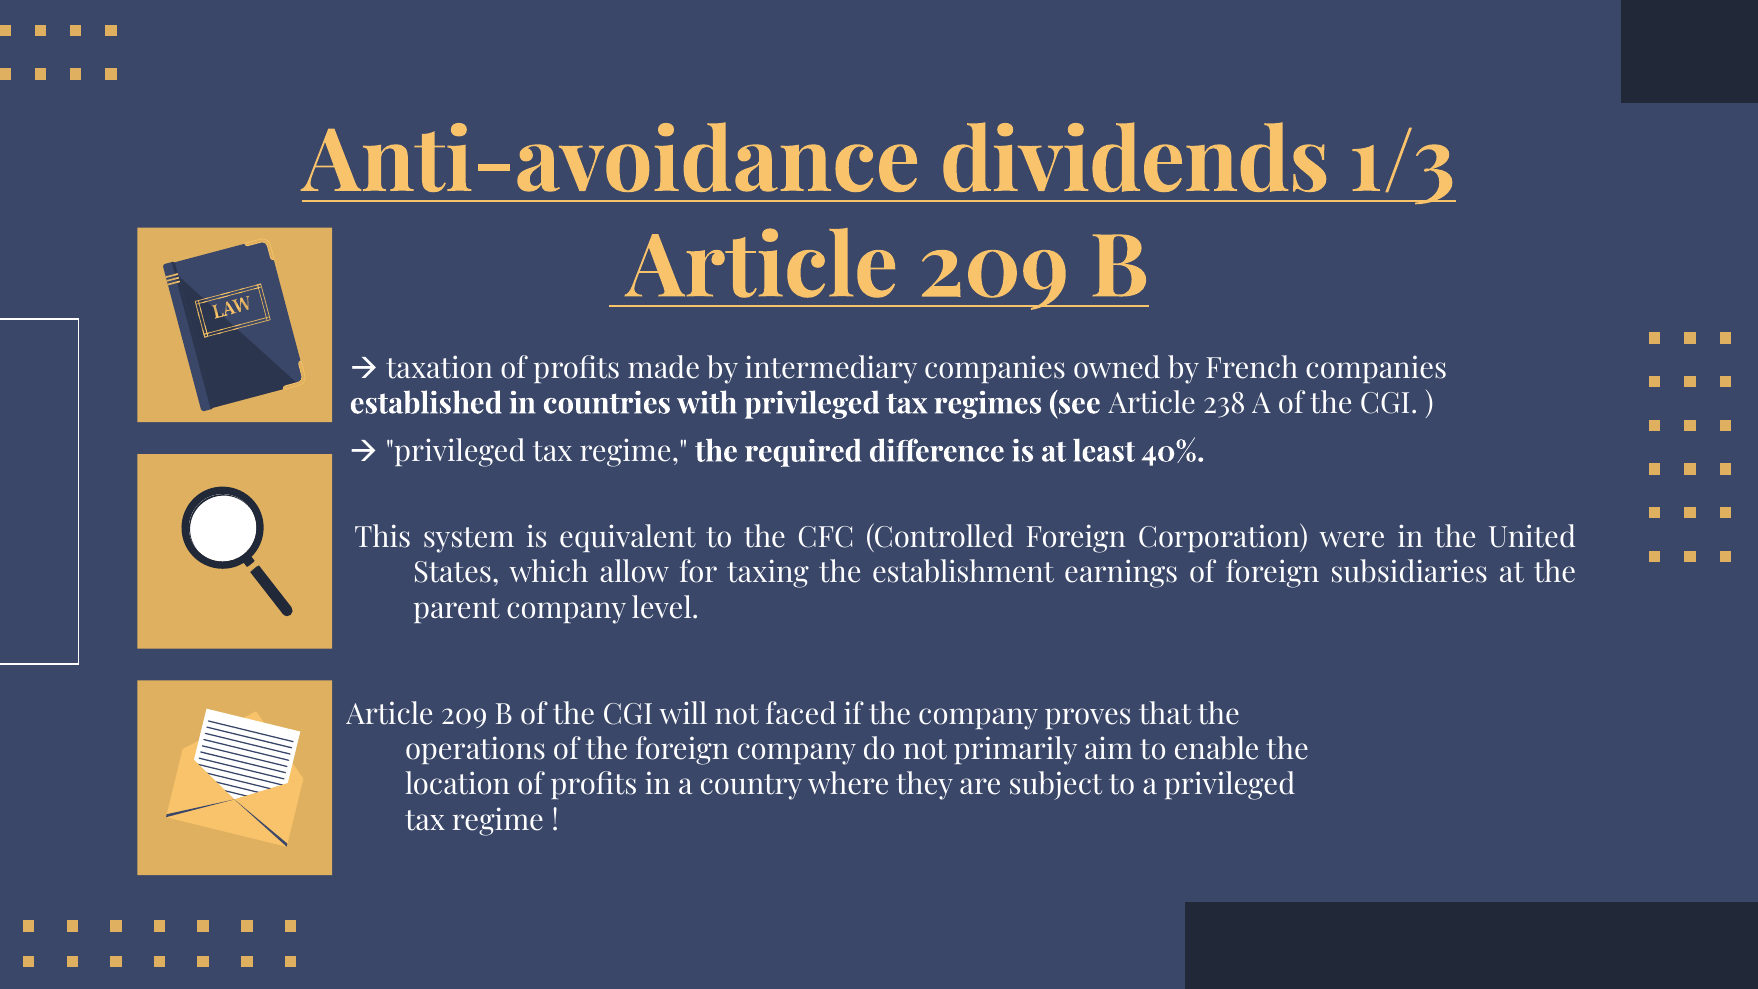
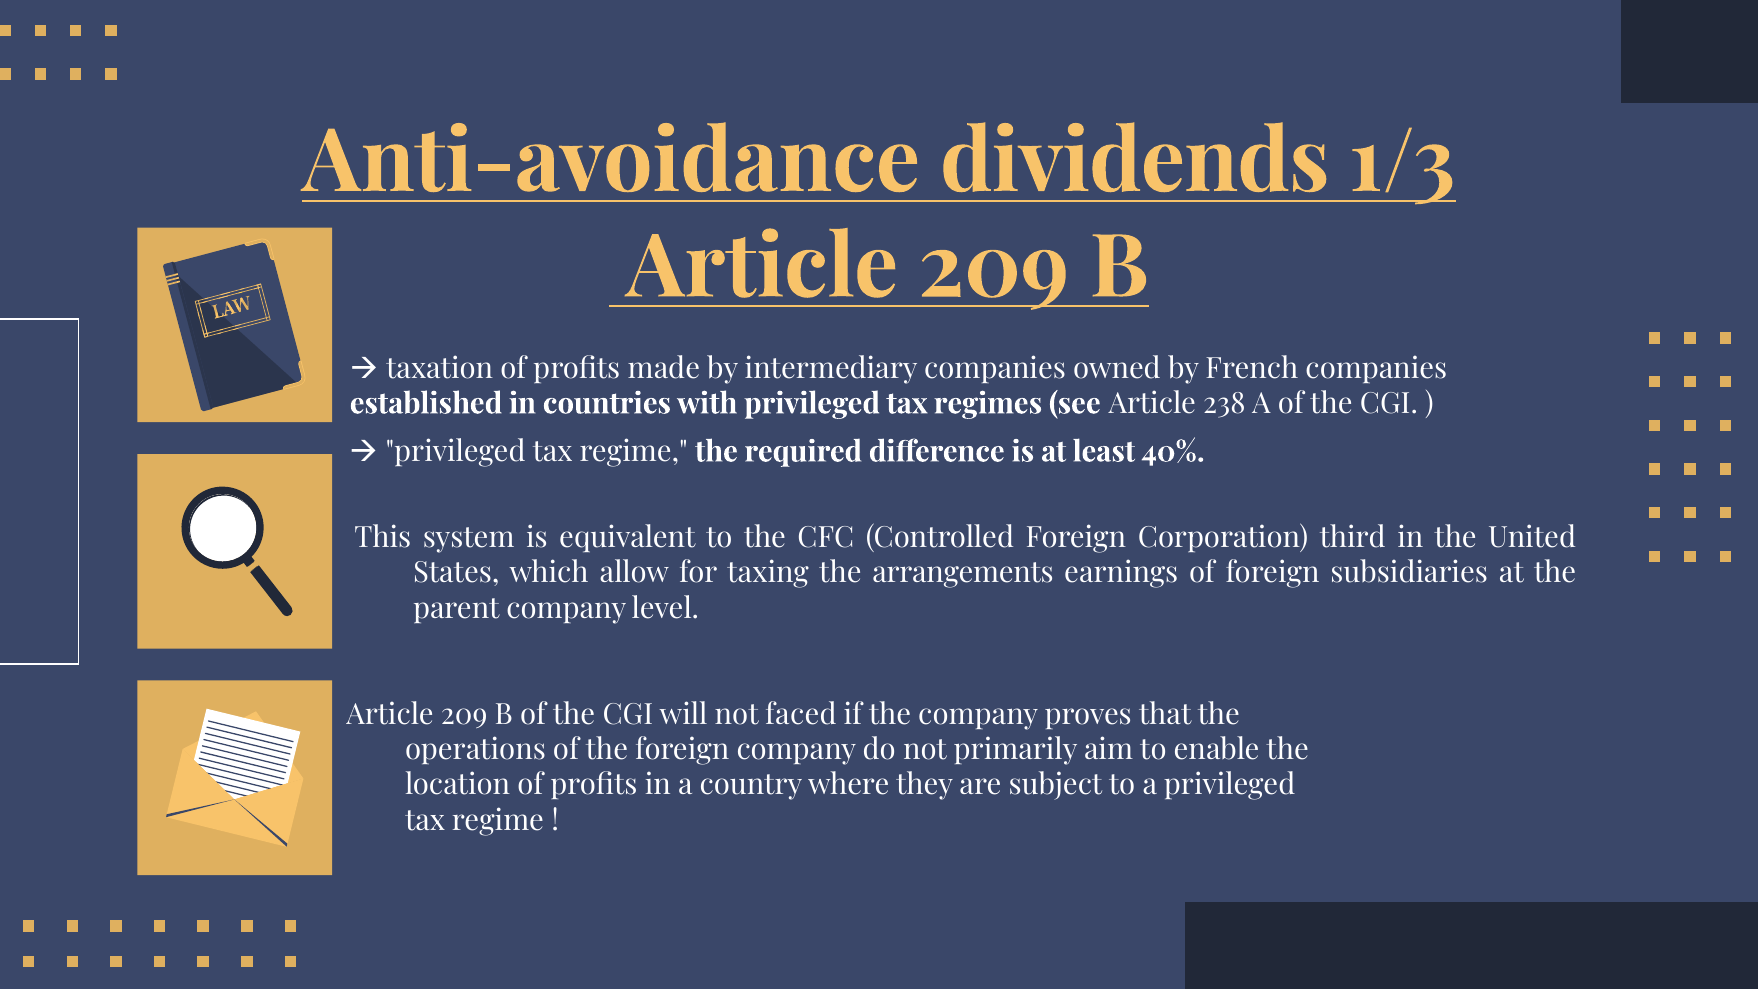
were: were -> third
establishment: establishment -> arrangements
